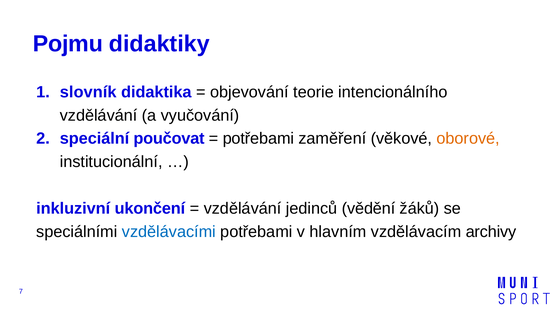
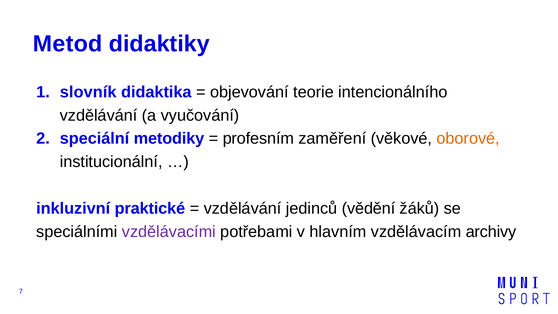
Pojmu: Pojmu -> Metod
poučovat: poučovat -> metodiky
potřebami at (258, 139): potřebami -> profesním
ukončení: ukončení -> praktické
vzdělávacími colour: blue -> purple
